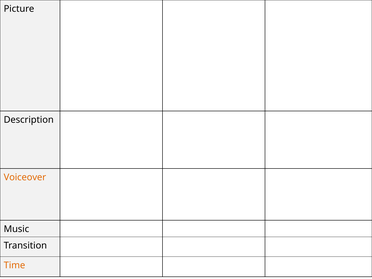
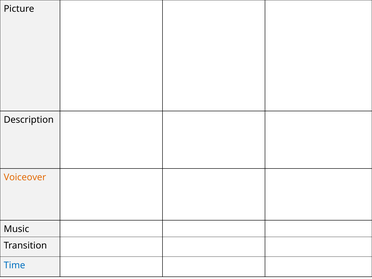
Time colour: orange -> blue
